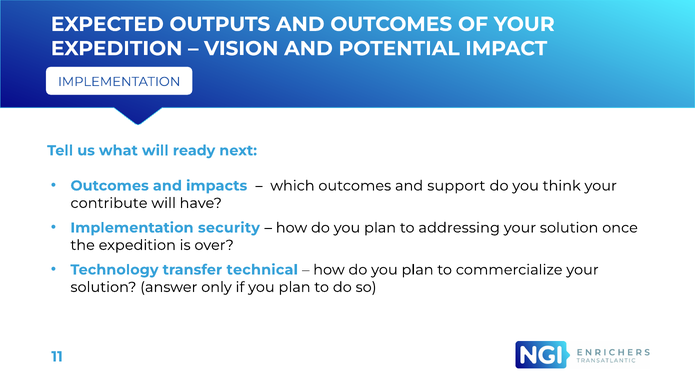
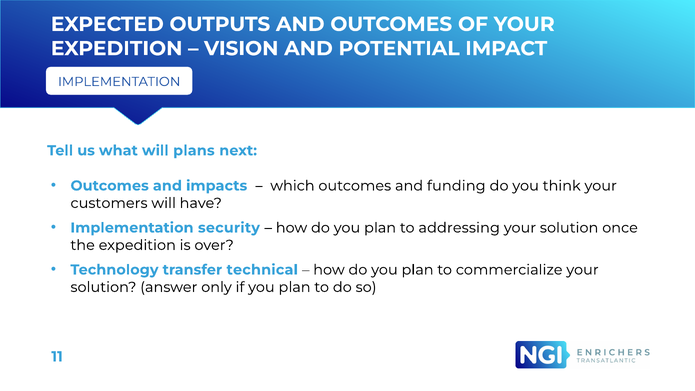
ready: ready -> plans
support: support -> funding
contribute: contribute -> customers
